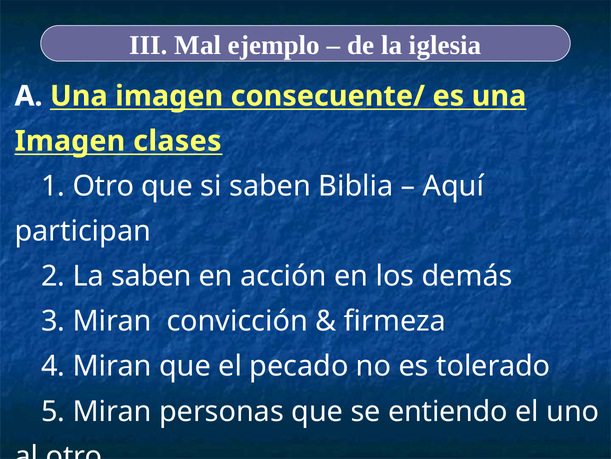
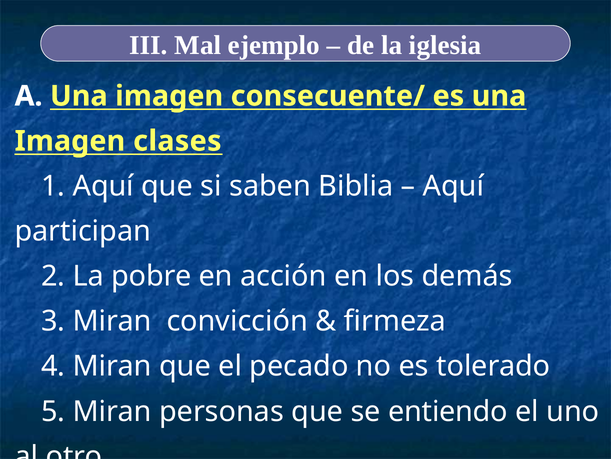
1 Otro: Otro -> Aquí
La saben: saben -> pobre
